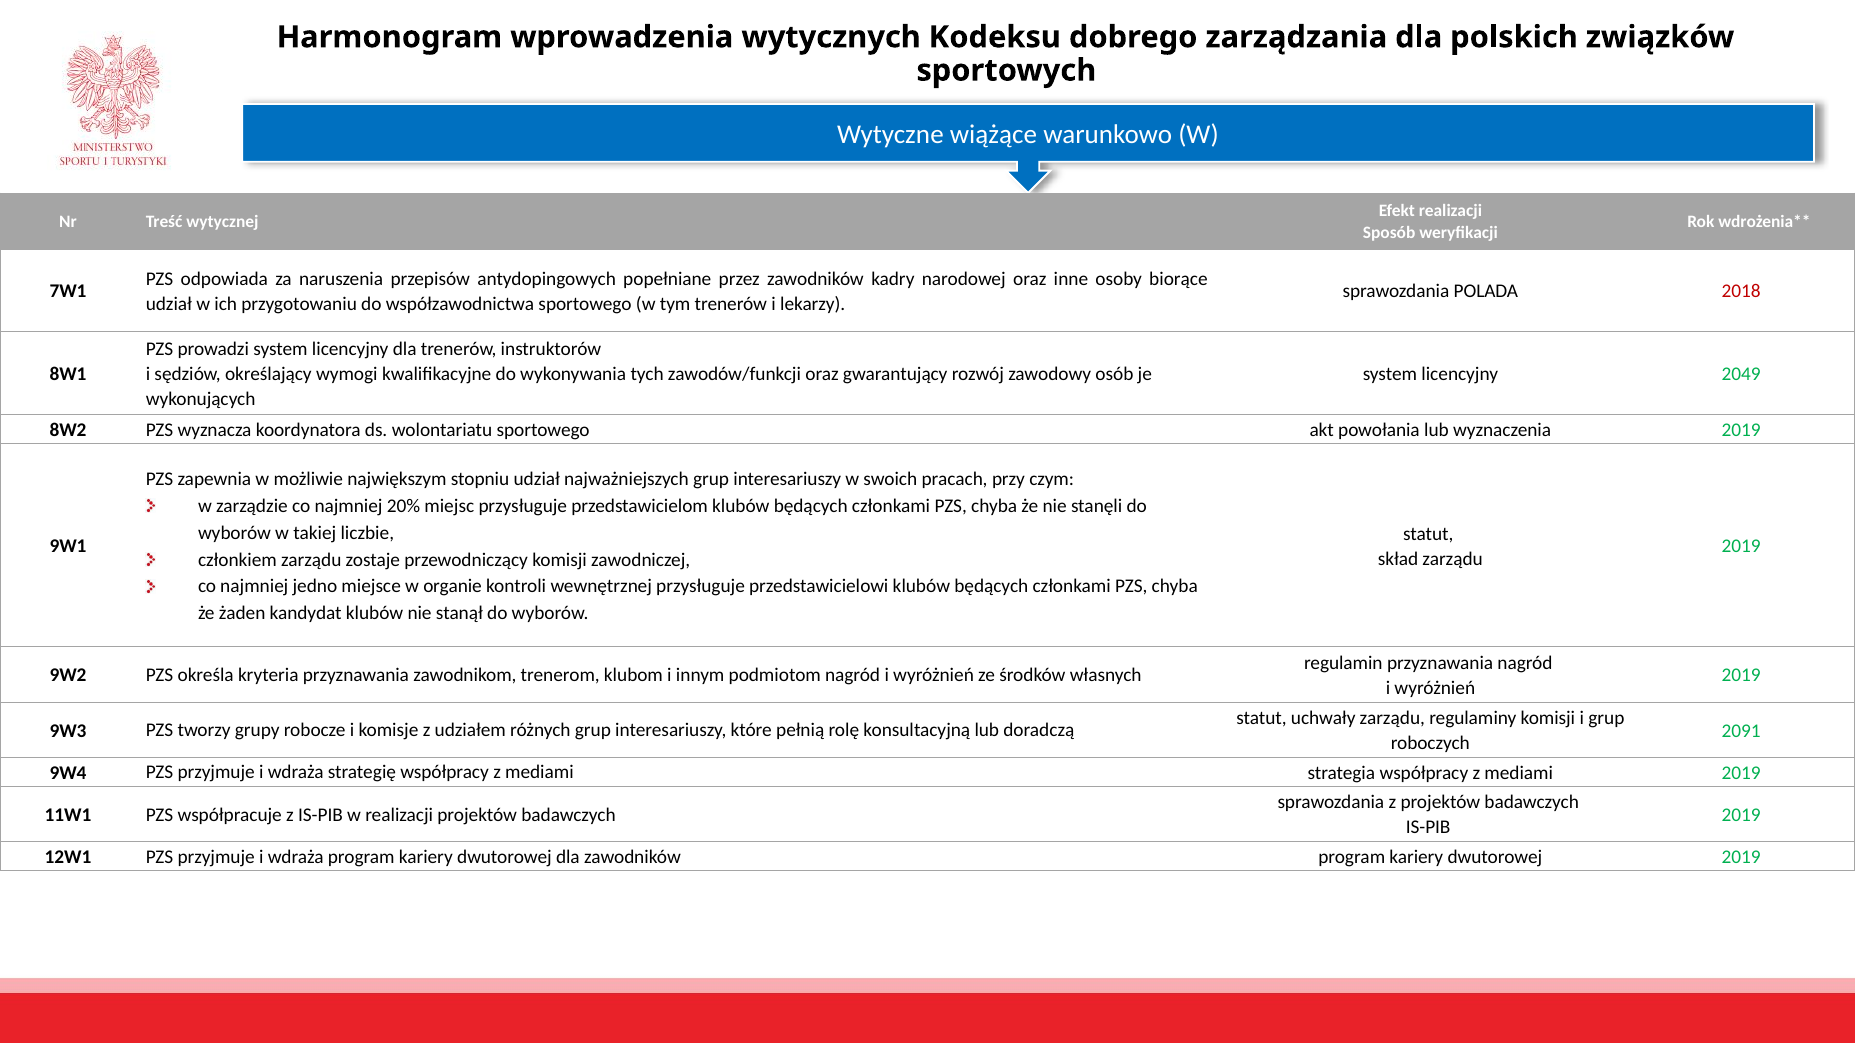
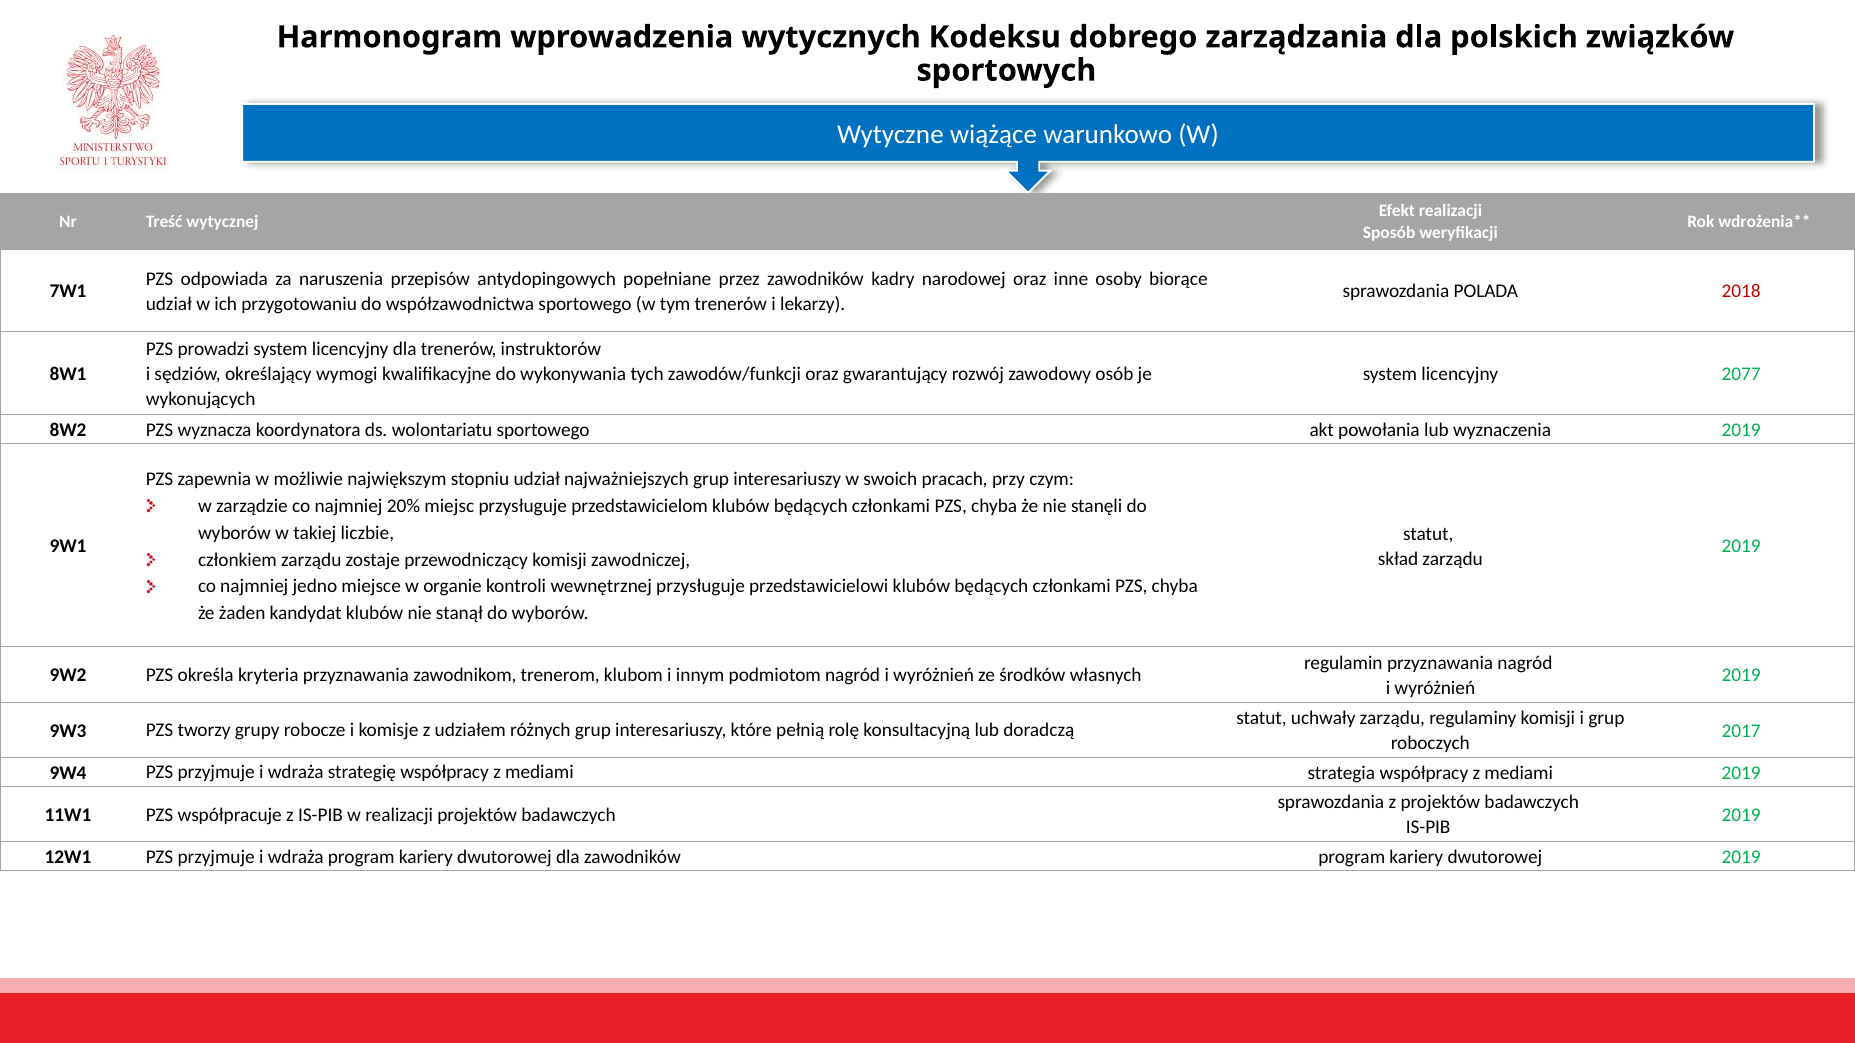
2049: 2049 -> 2077
2091: 2091 -> 2017
